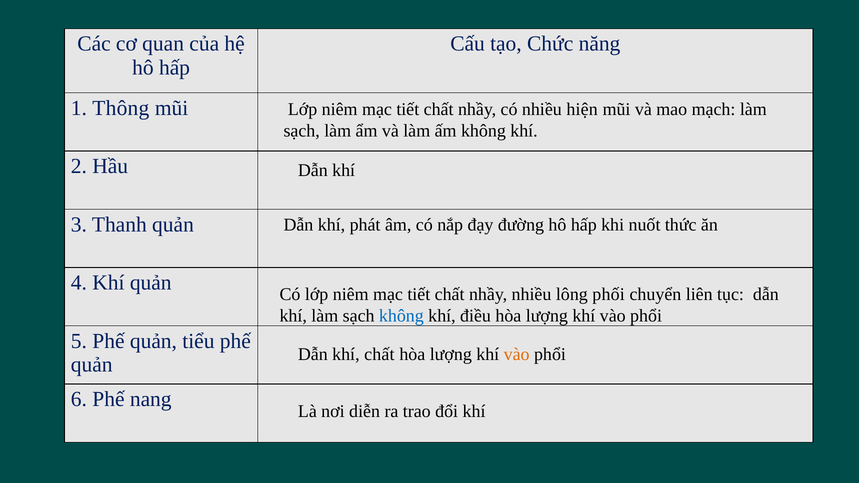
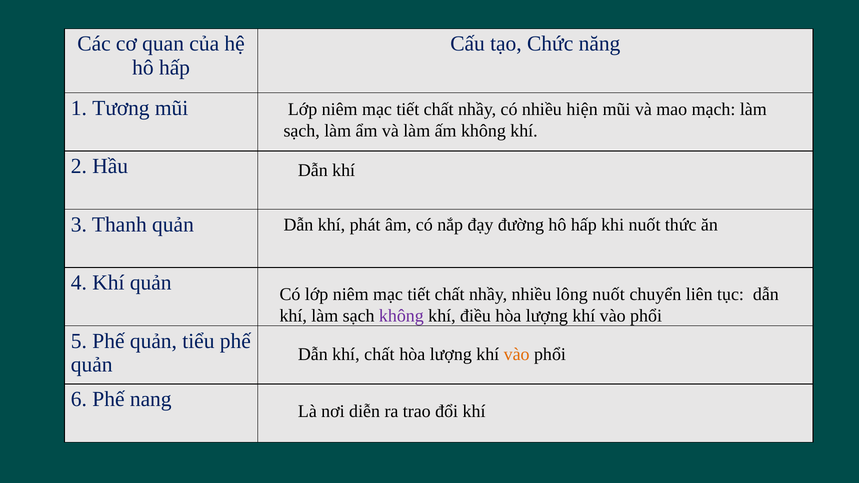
Thông: Thông -> Tương
lông phối: phối -> nuốt
không at (401, 316) colour: blue -> purple
